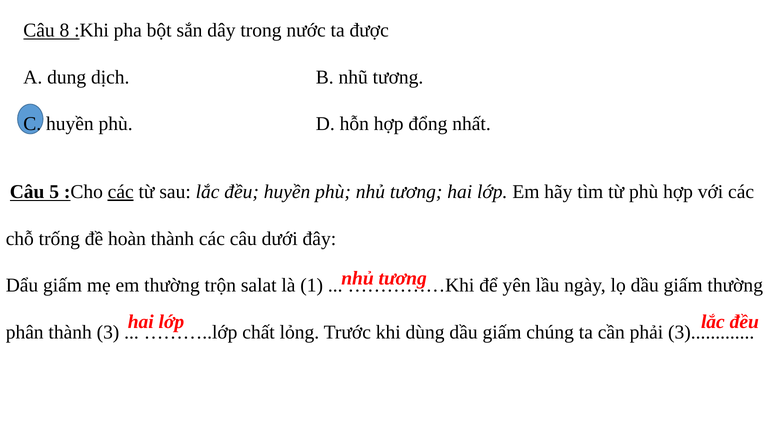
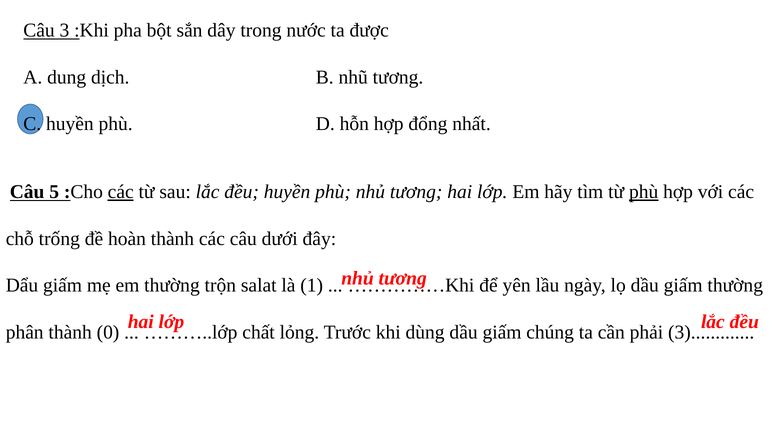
Câu 8: 8 -> 3
phù at (644, 192) underline: none -> present
thành 3: 3 -> 0
